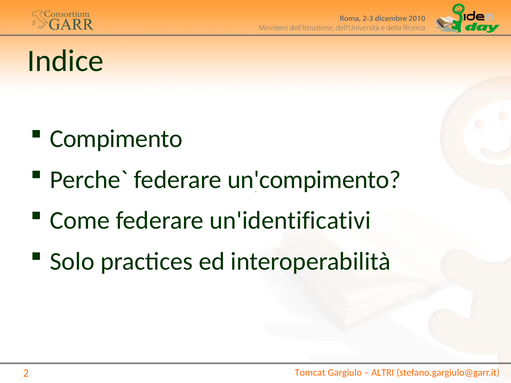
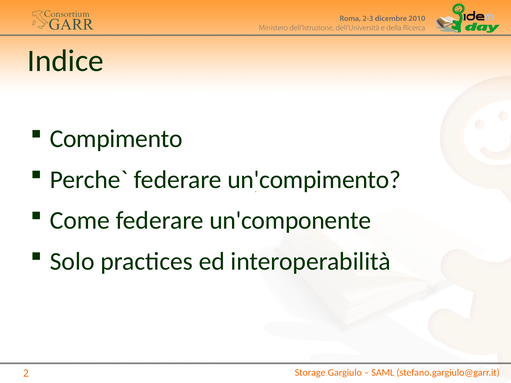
un'identificativi: un'identificativi -> un'componente
Tomcat: Tomcat -> Storage
ALTRI: ALTRI -> SAML
